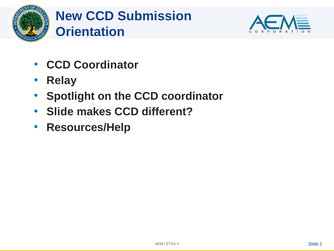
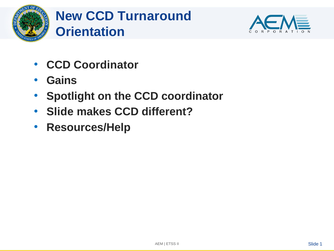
Submission: Submission -> Turnaround
Relay: Relay -> Gains
